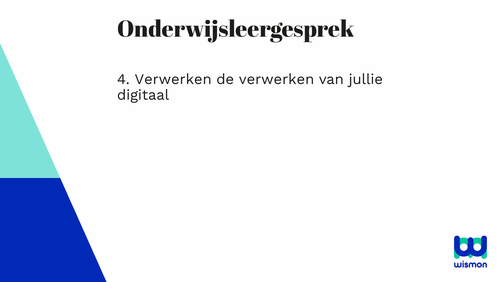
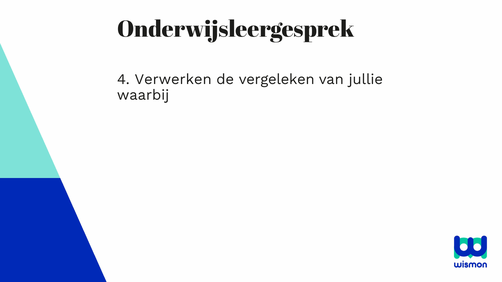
de verwerken: verwerken -> vergeleken
digitaal: digitaal -> waarbij
